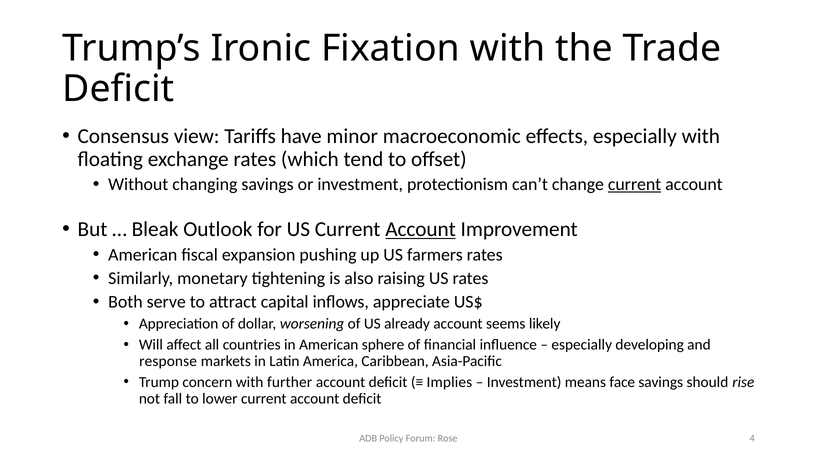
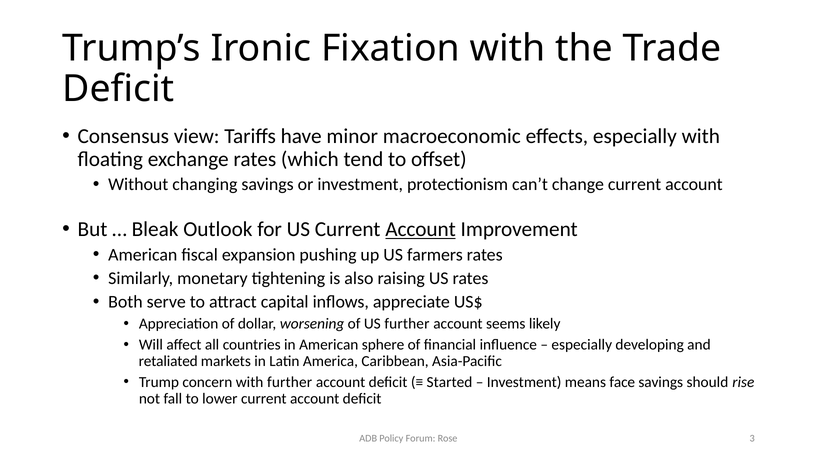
current at (635, 185) underline: present -> none
US already: already -> further
response: response -> retaliated
Implies: Implies -> Started
4: 4 -> 3
